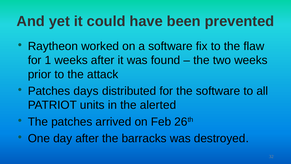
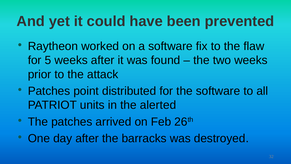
1: 1 -> 5
days: days -> point
